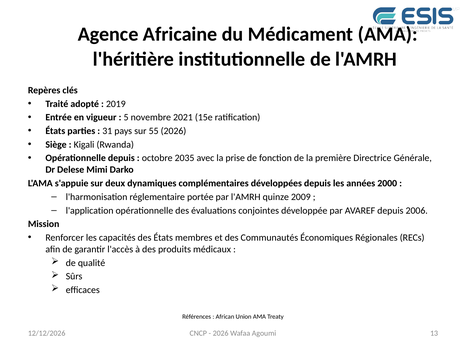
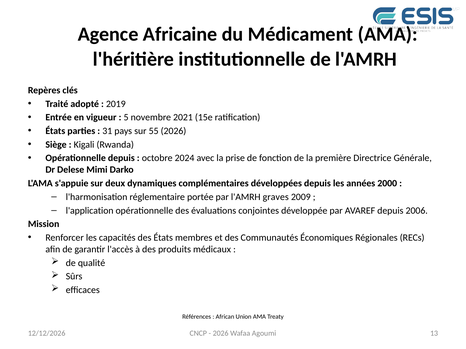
2035: 2035 -> 2024
quinze: quinze -> graves
